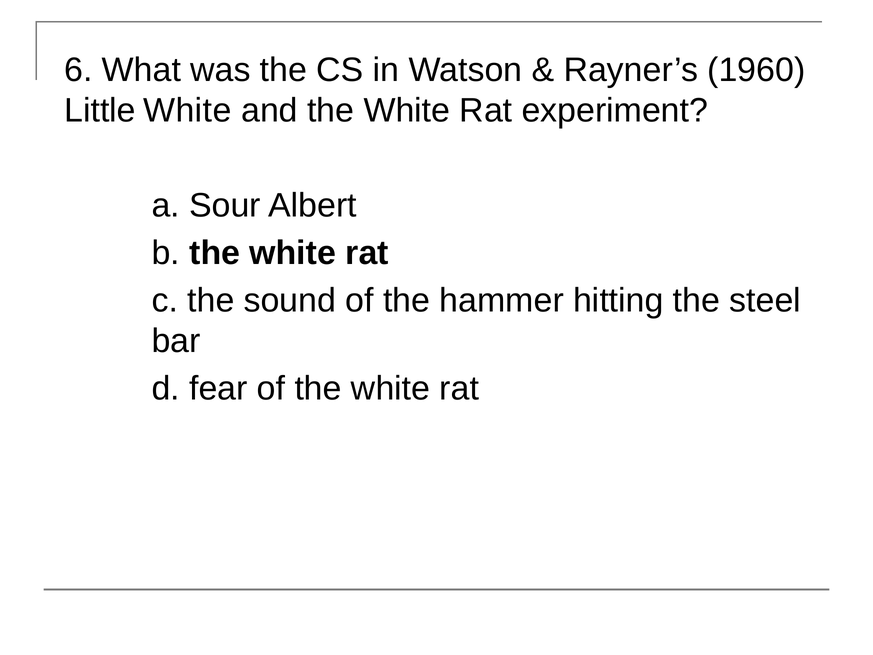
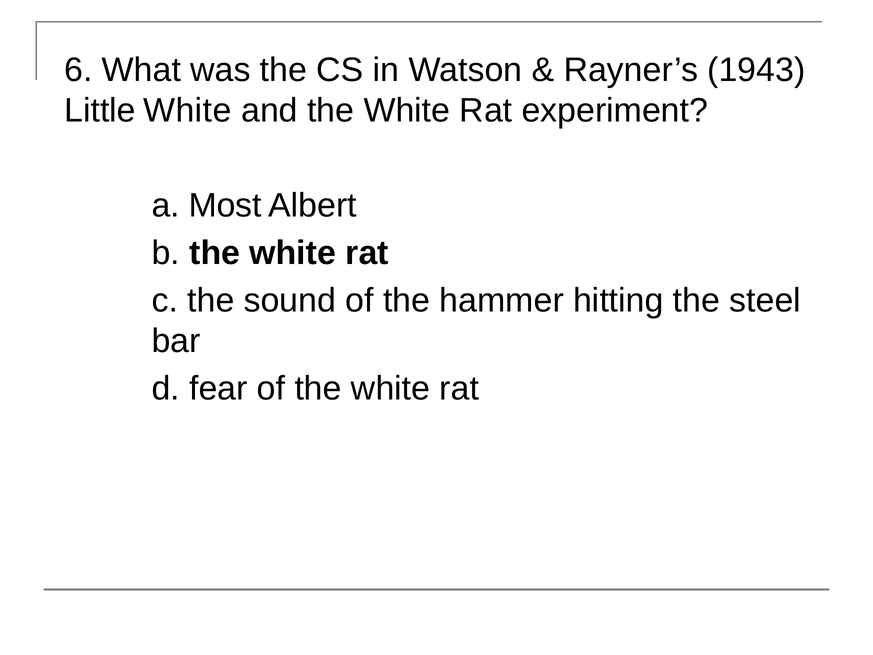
1960: 1960 -> 1943
Sour: Sour -> Most
